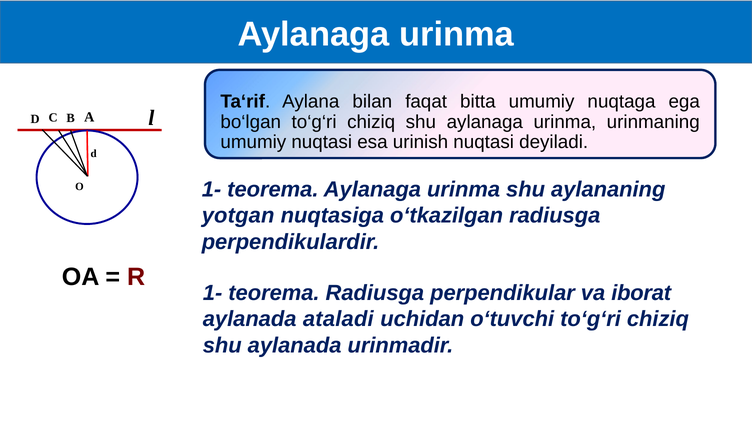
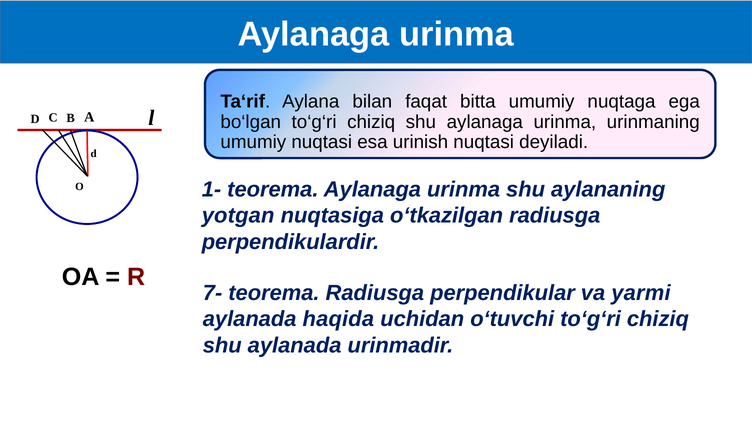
1- at (213, 293): 1- -> 7-
iborat: iborat -> yarmi
ataladi: ataladi -> haqida
